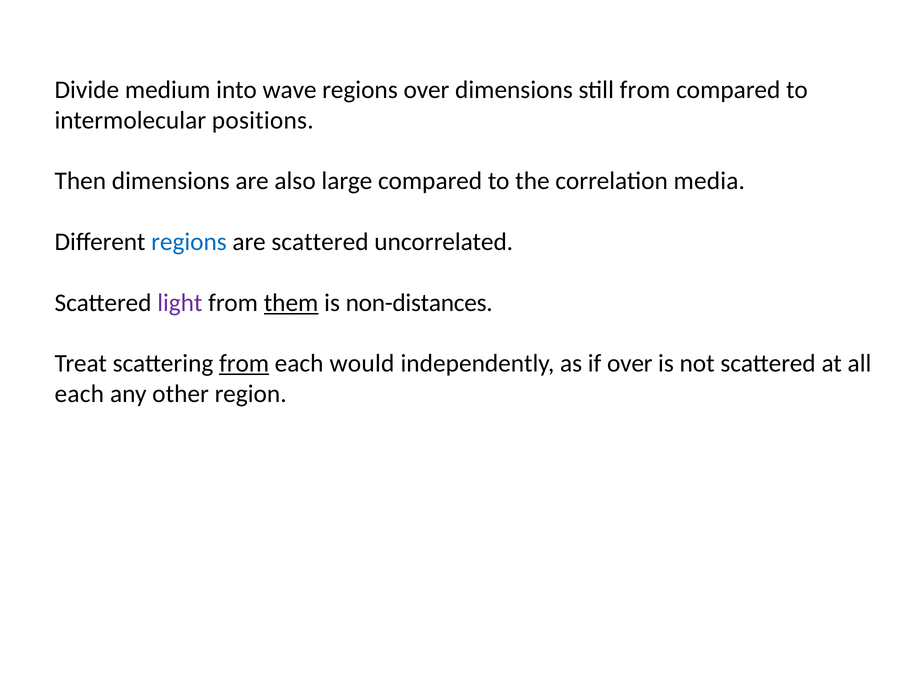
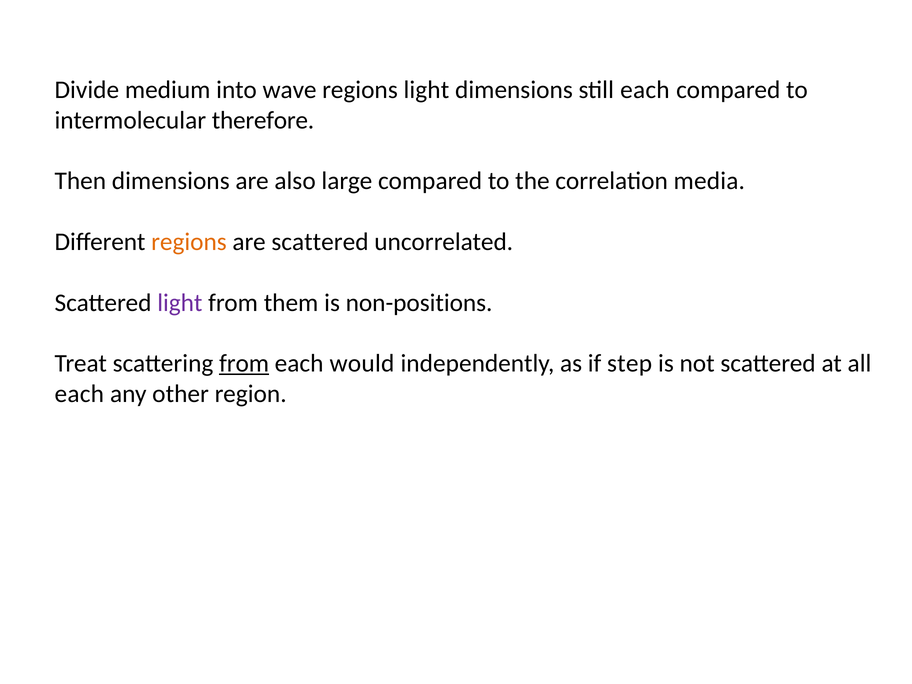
regions over: over -> light
still from: from -> each
positions: positions -> therefore
regions at (189, 242) colour: blue -> orange
them underline: present -> none
non-distances: non-distances -> non-positions
if over: over -> step
